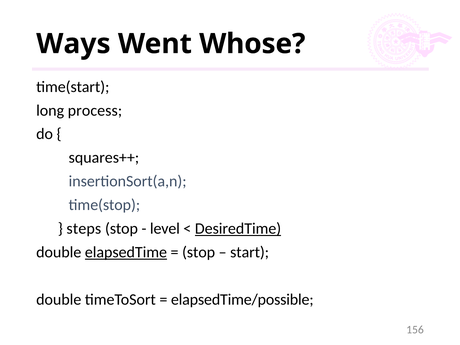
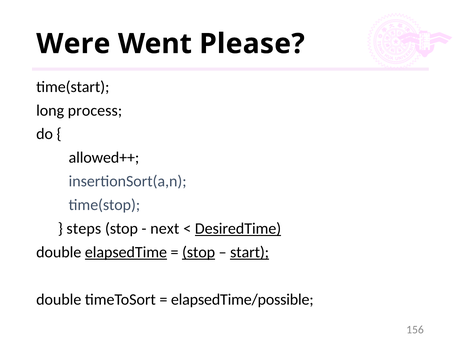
Ways: Ways -> Were
Whose: Whose -> Please
squares++: squares++ -> allowed++
level: level -> next
stop at (199, 252) underline: none -> present
start underline: none -> present
